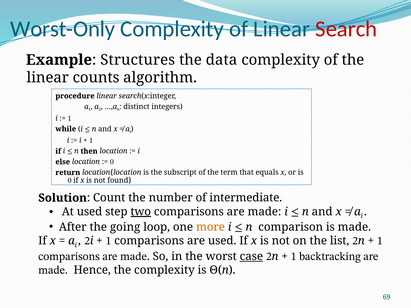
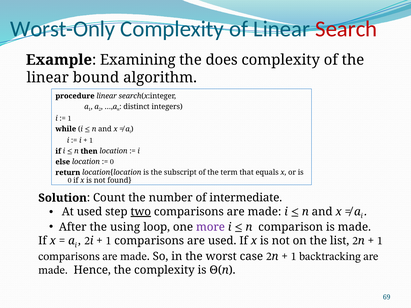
Structures: Structures -> Examining
data: data -> does
counts: counts -> bound
going: going -> using
more colour: orange -> purple
case underline: present -> none
